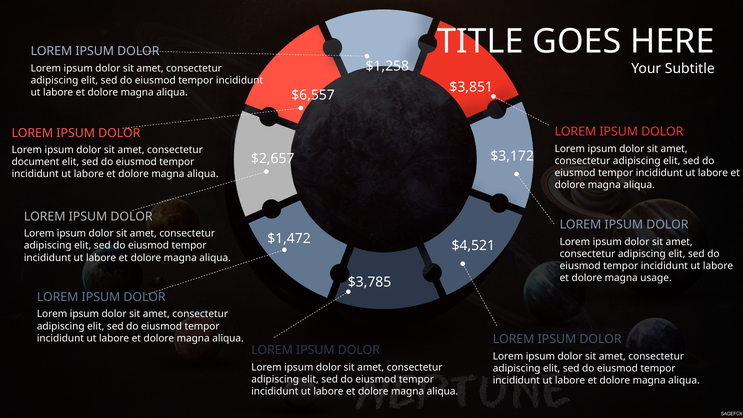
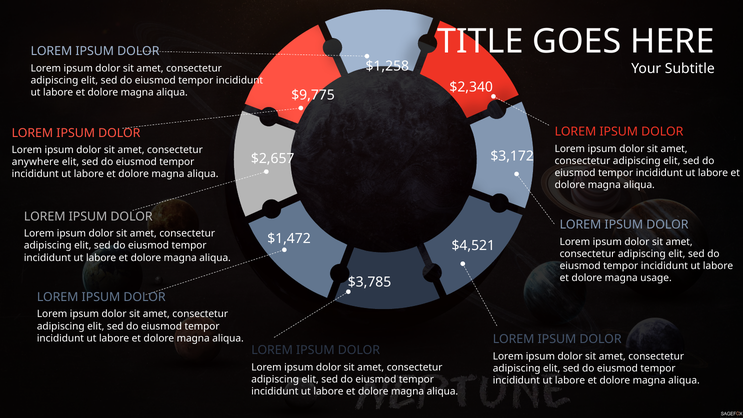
$3,851: $3,851 -> $2,340
$6,557: $6,557 -> $9,775
document: document -> anywhere
